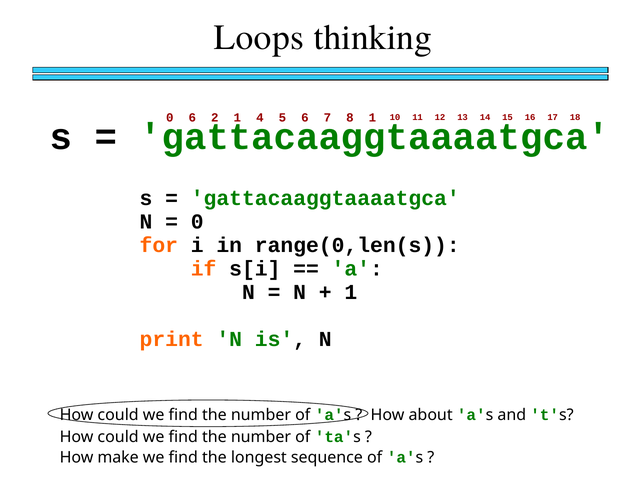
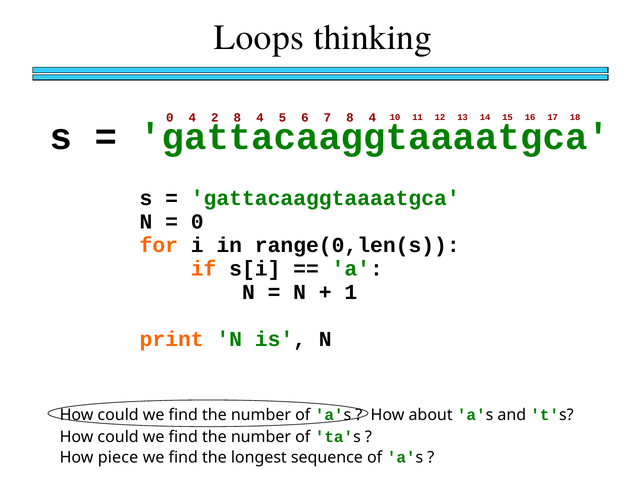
0 6: 6 -> 4
2 1: 1 -> 8
7 8 1: 1 -> 4
make: make -> piece
